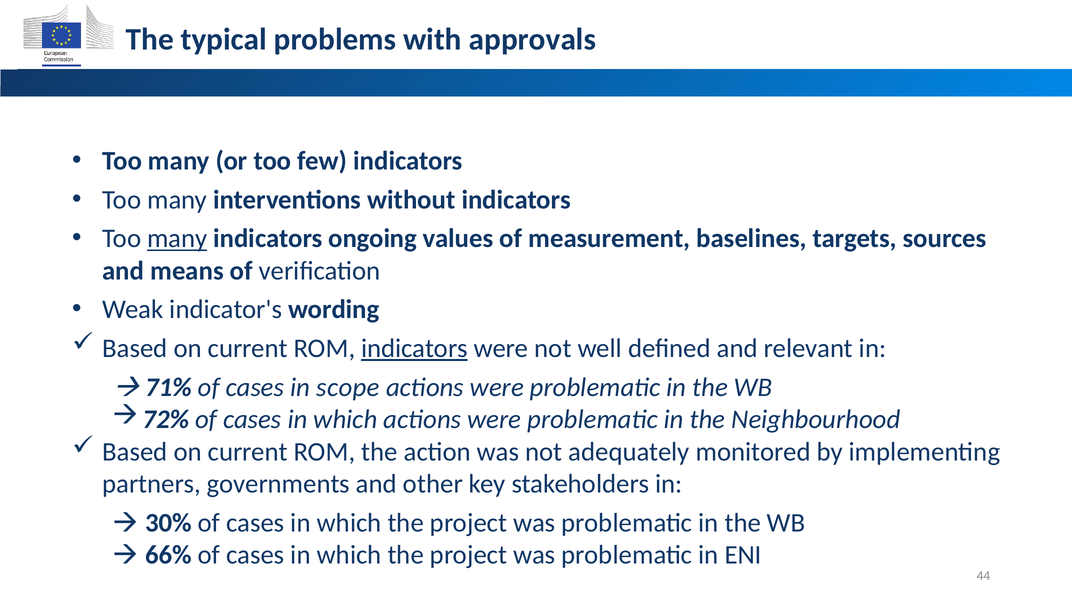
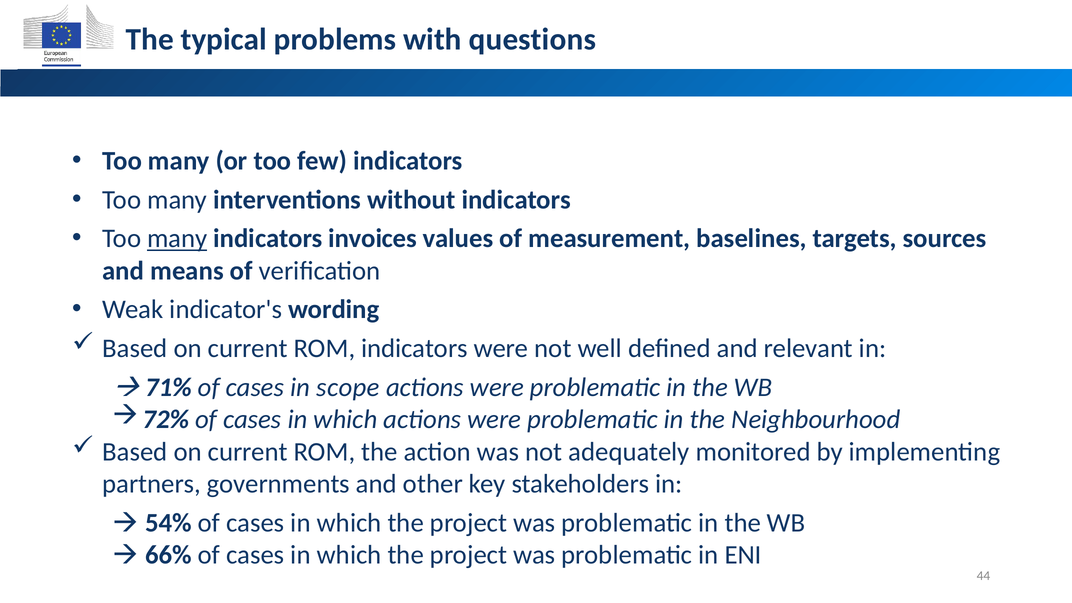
approvals: approvals -> questions
ongoing: ongoing -> invoices
indicators at (414, 348) underline: present -> none
30%: 30% -> 54%
